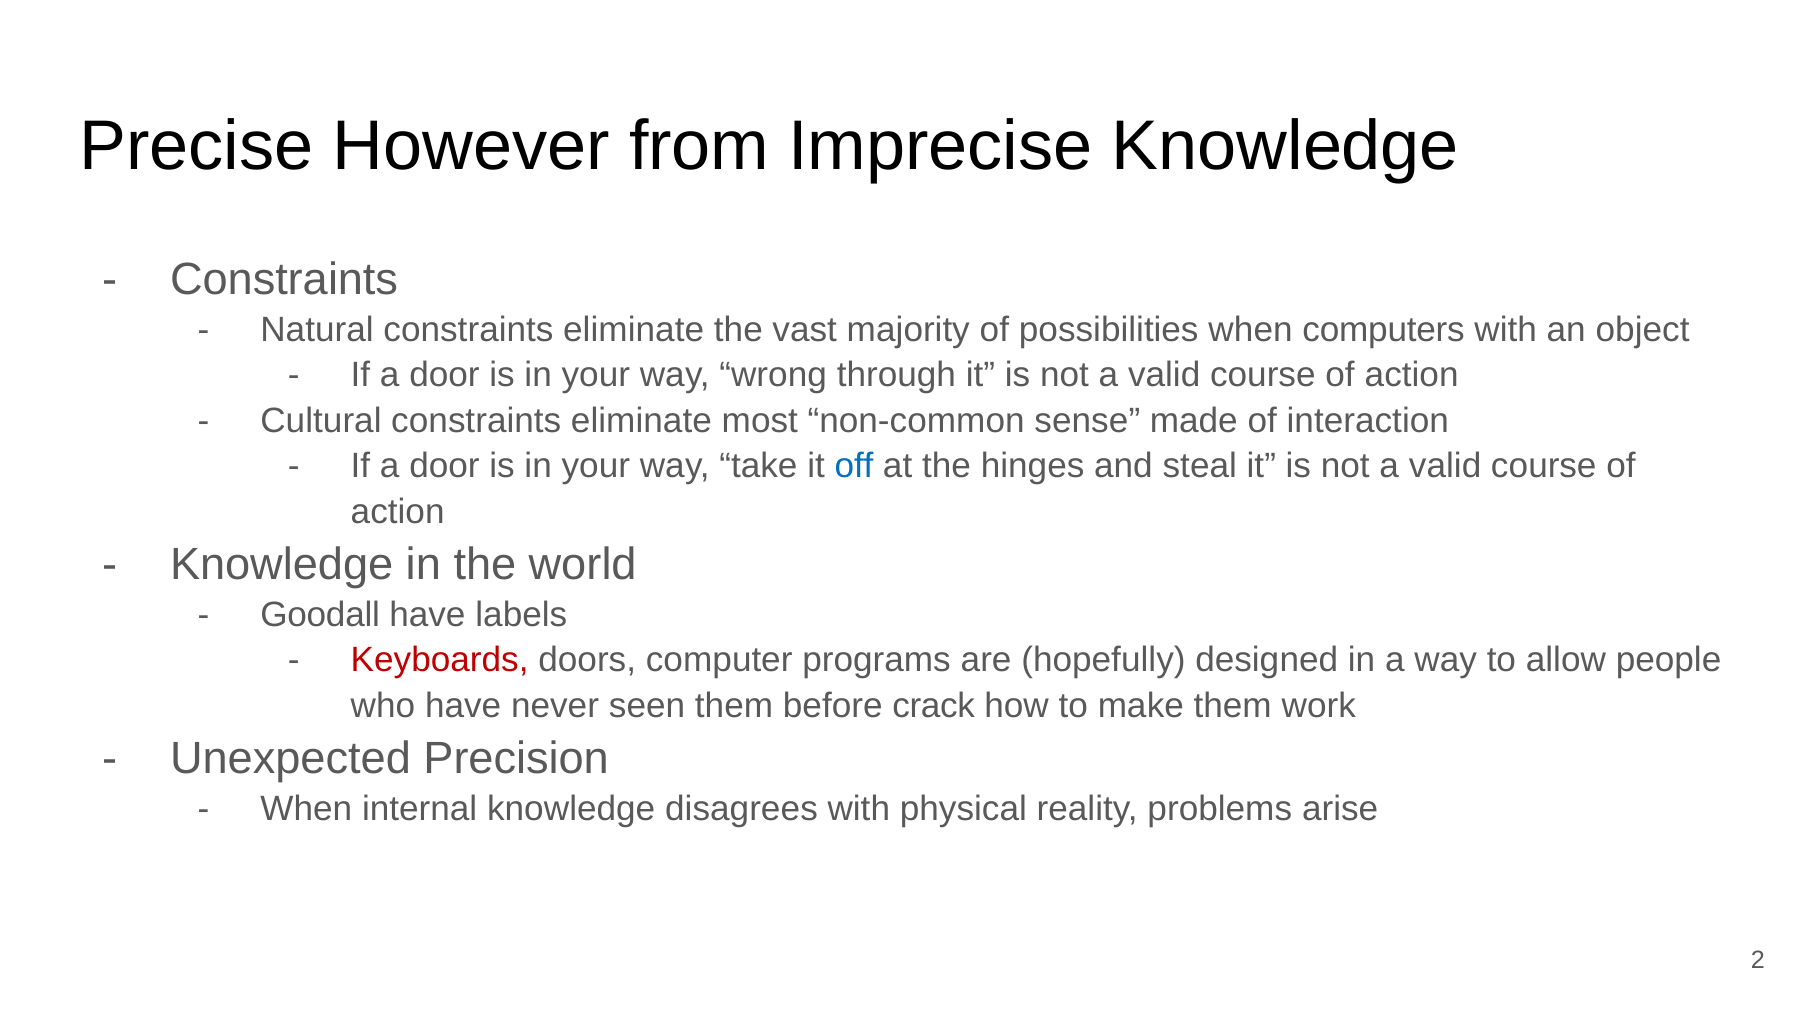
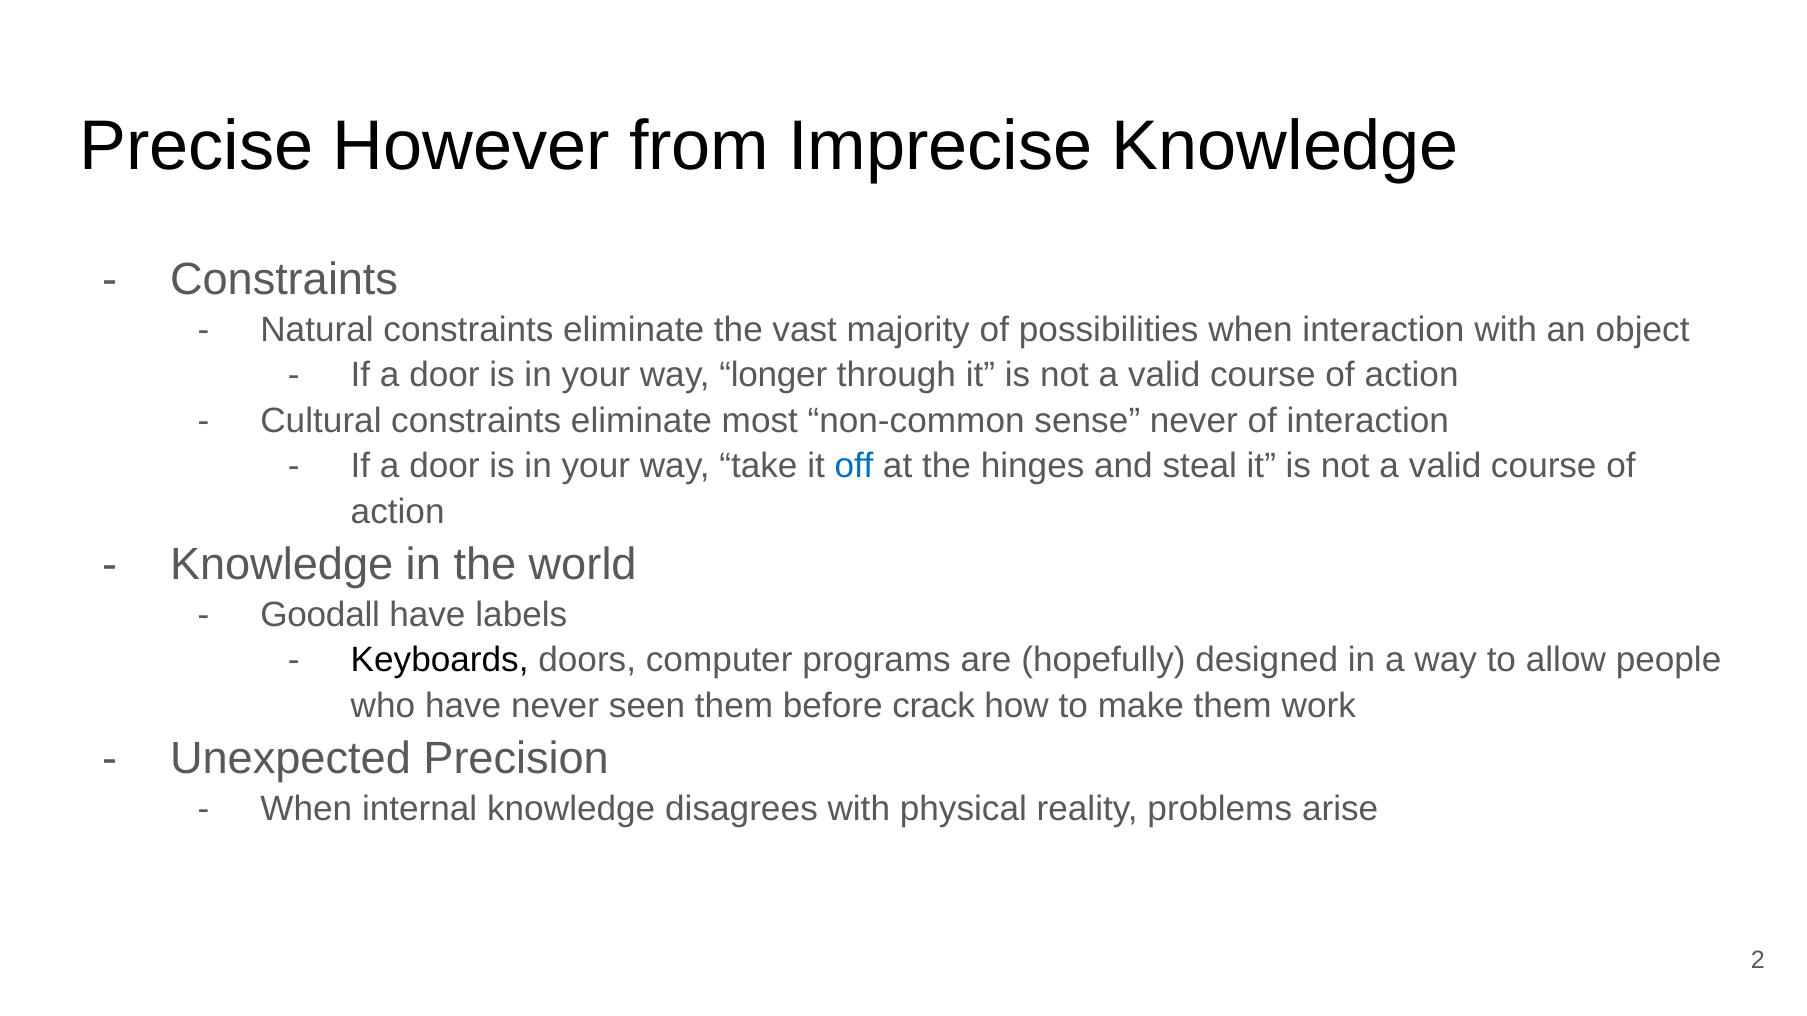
when computers: computers -> interaction
wrong: wrong -> longer
sense made: made -> never
Keyboards colour: red -> black
